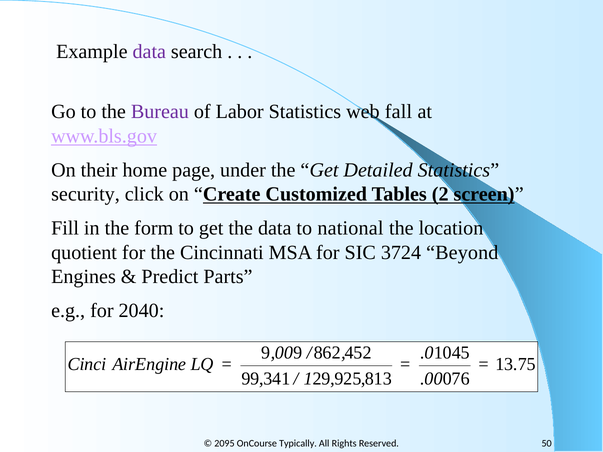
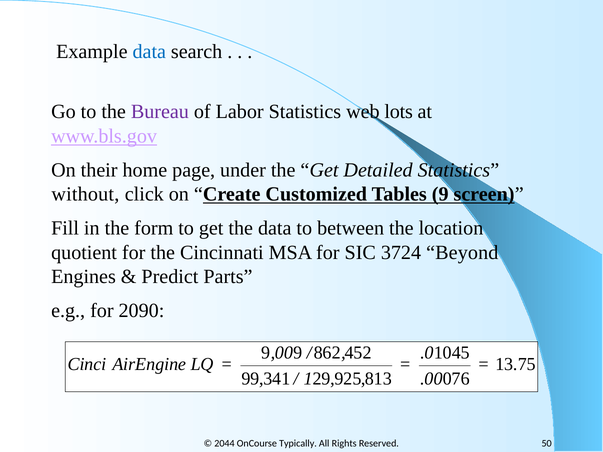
data at (149, 52) colour: purple -> blue
fall: fall -> lots
security: security -> without
Tables 2: 2 -> 9
national: national -> between
2040: 2040 -> 2090
2095: 2095 -> 2044
